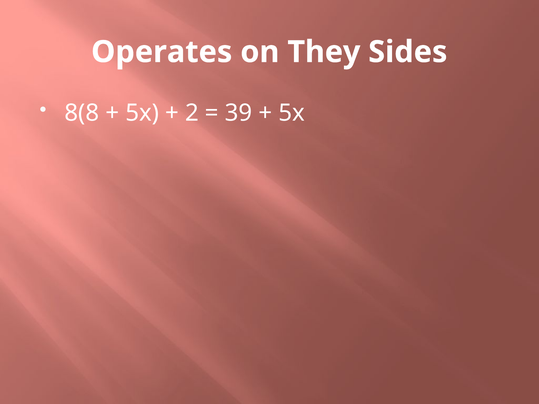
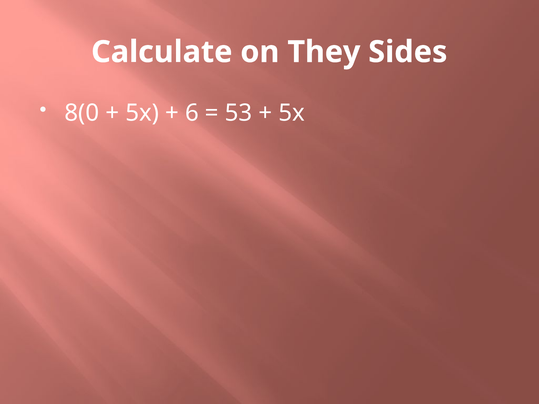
Operates: Operates -> Calculate
8(8: 8(8 -> 8(0
2: 2 -> 6
39: 39 -> 53
